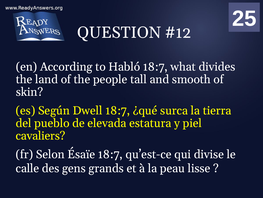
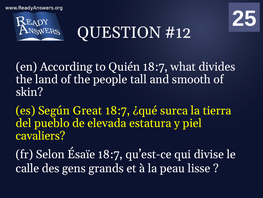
Habló: Habló -> Quién
Dwell: Dwell -> Great
